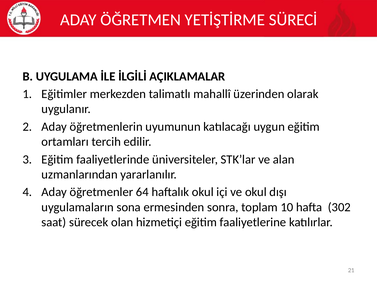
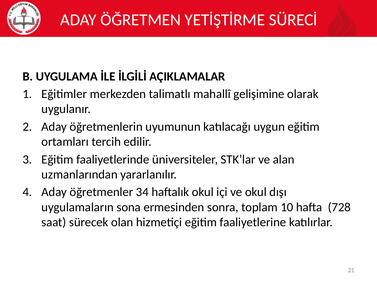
üzerinden: üzerinden -> gelişimine
64: 64 -> 34
302: 302 -> 728
